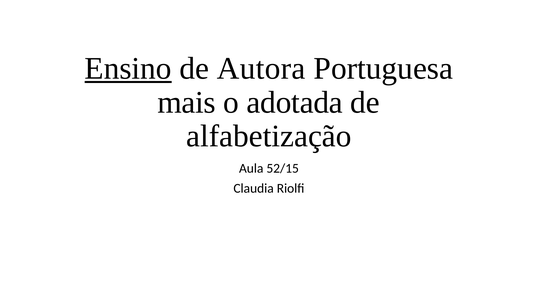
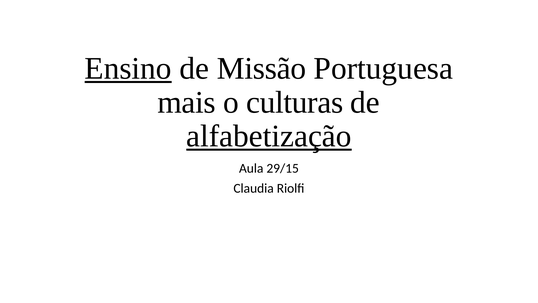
Autora: Autora -> Missão
adotada: adotada -> culturas
alfabetização underline: none -> present
52/15: 52/15 -> 29/15
